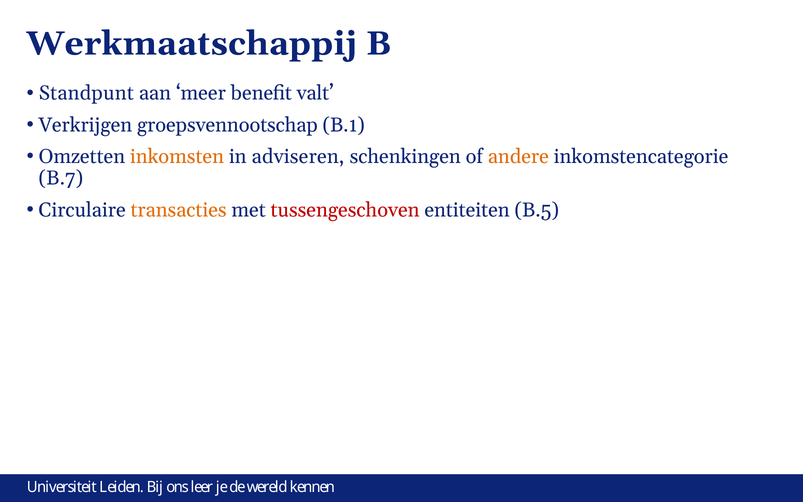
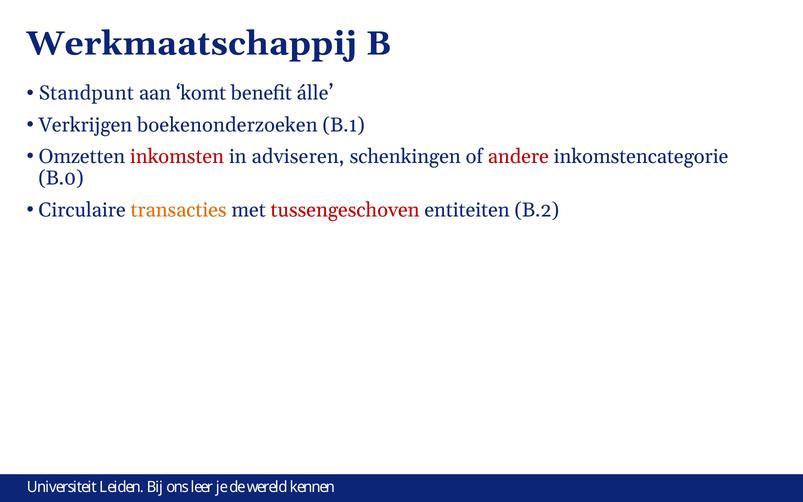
meer: meer -> komt
valt: valt -> álle
groepsvennootschap: groepsvennootschap -> boekenonderzoeken
inkomsten colour: orange -> red
andere colour: orange -> red
B.7: B.7 -> B.0
B.5: B.5 -> B.2
